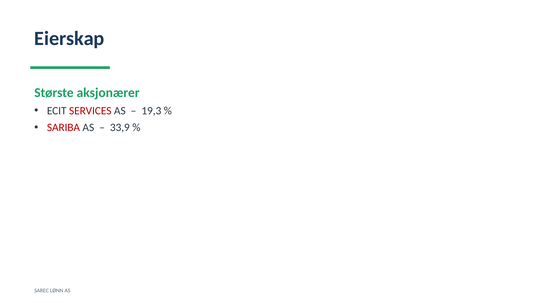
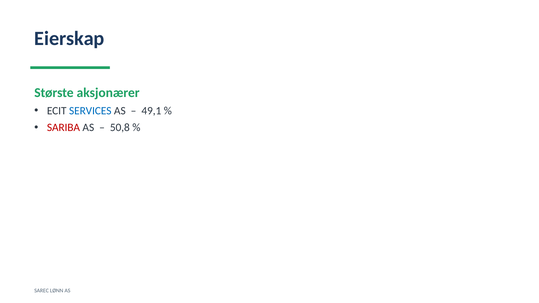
SERVICES colour: red -> blue
19,3: 19,3 -> 49,1
33,9: 33,9 -> 50,8
